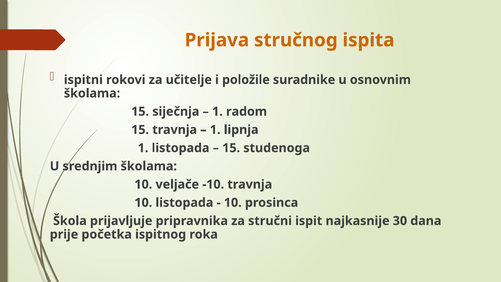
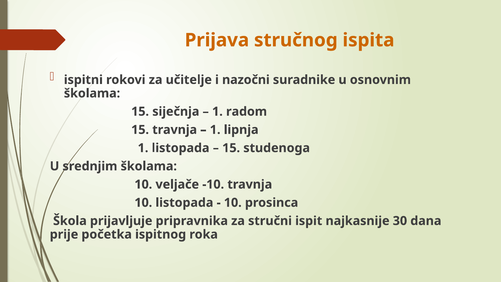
položile: položile -> nazočni
